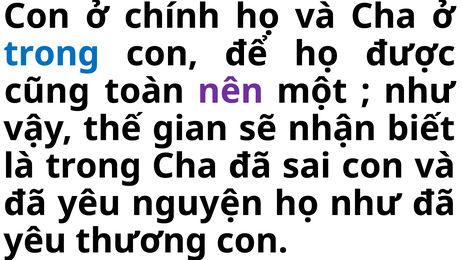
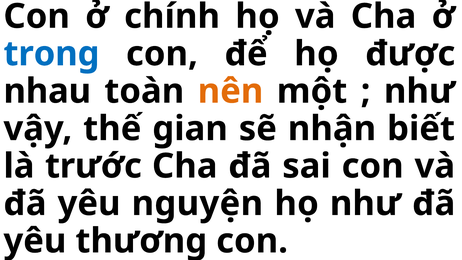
cũng: cũng -> nhau
nên colour: purple -> orange
là trong: trong -> trước
